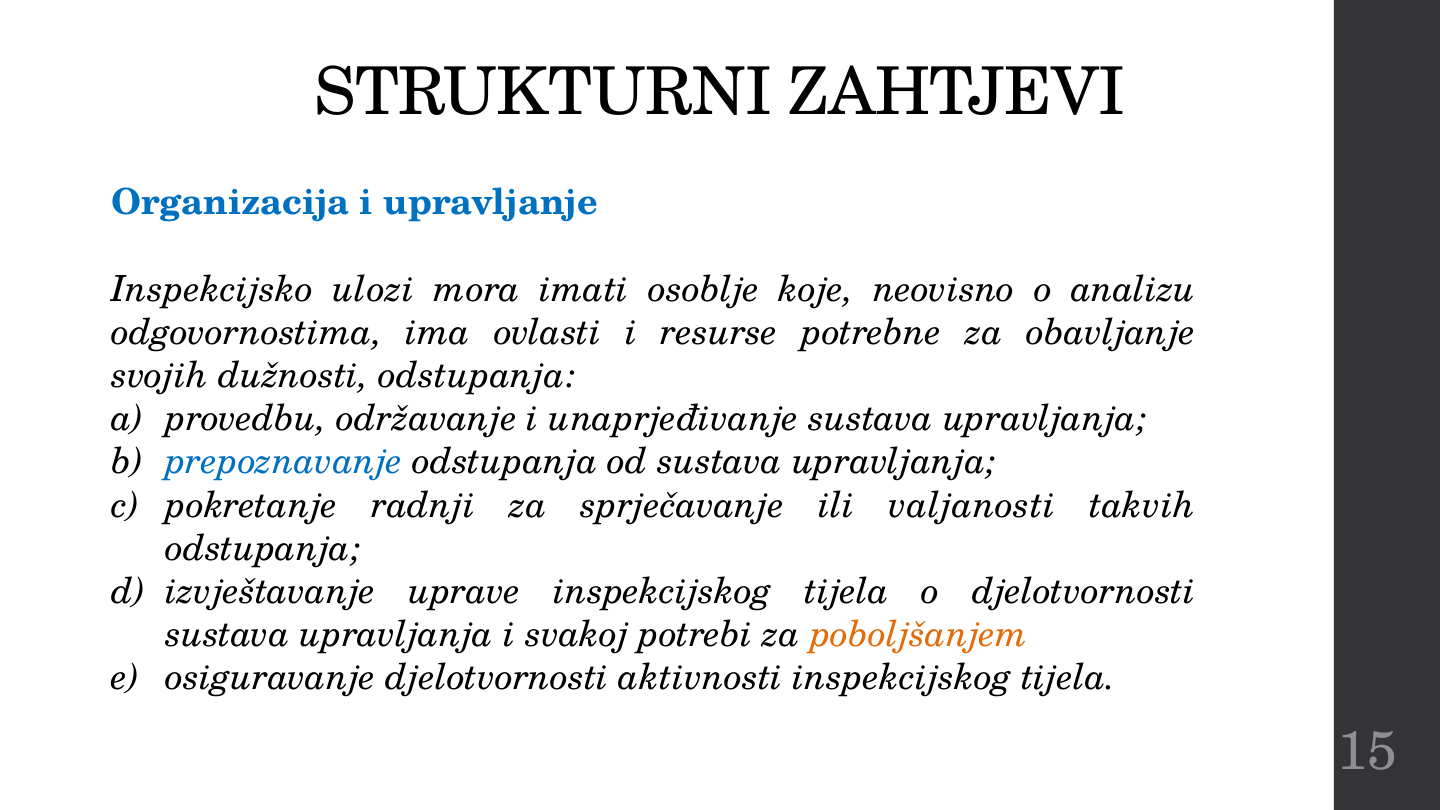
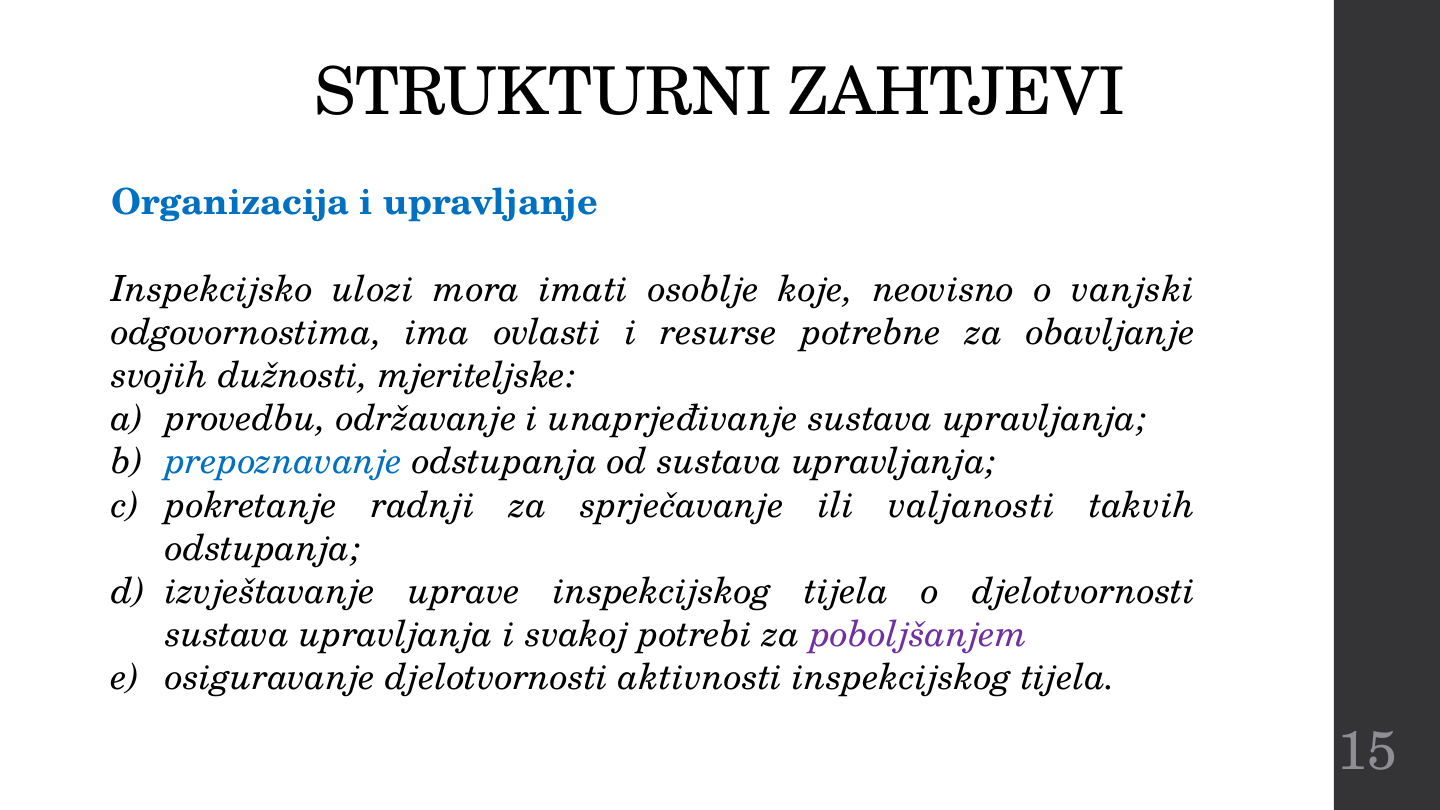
analizu: analizu -> vanjski
dužnosti odstupanja: odstupanja -> mjeriteljske
poboljšanjem colour: orange -> purple
